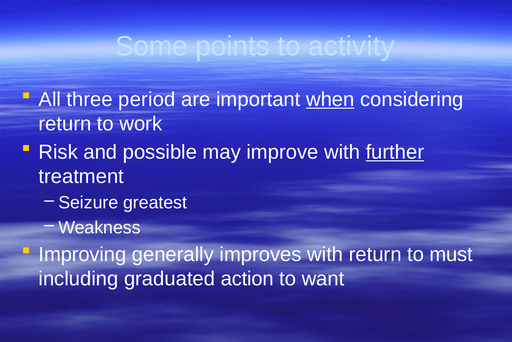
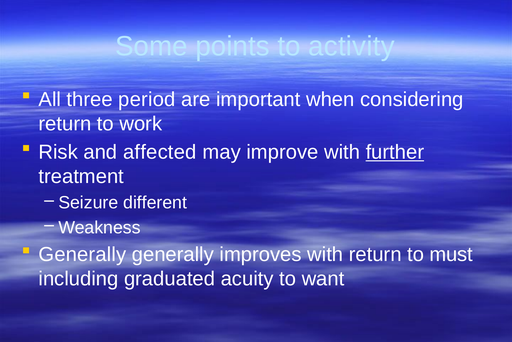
when underline: present -> none
possible: possible -> affected
greatest: greatest -> different
Improving at (82, 254): Improving -> Generally
action: action -> acuity
